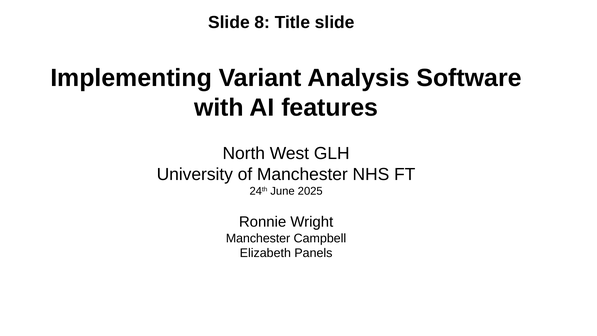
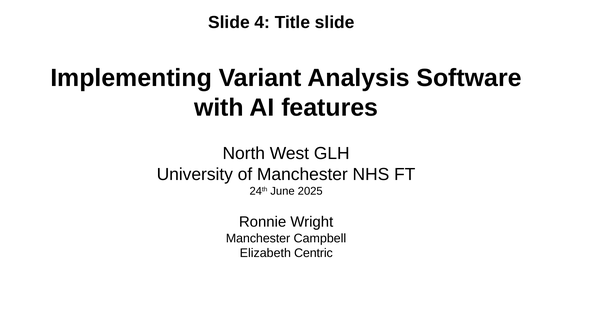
8: 8 -> 4
Panels: Panels -> Centric
